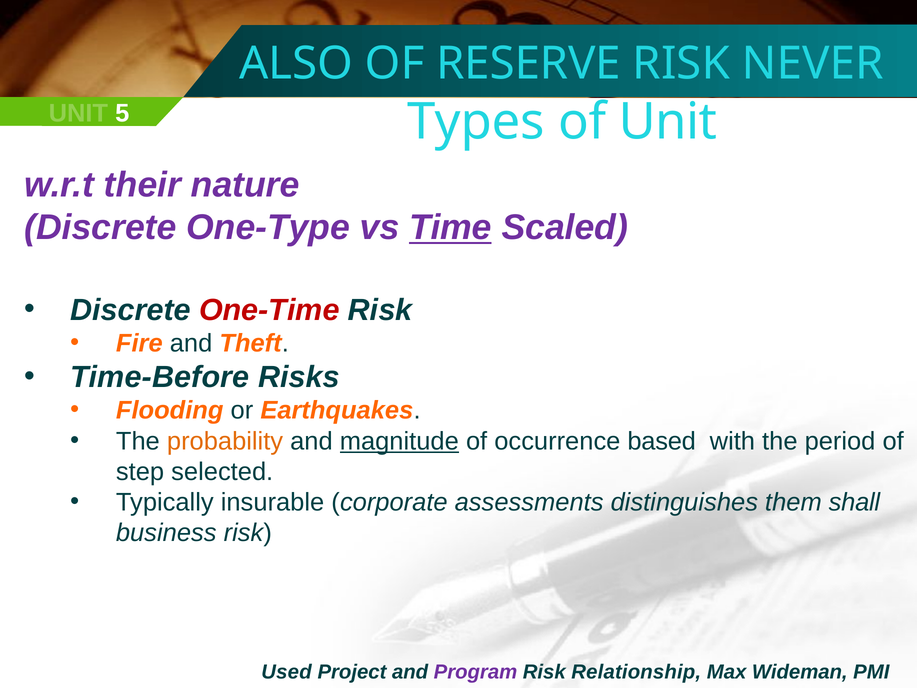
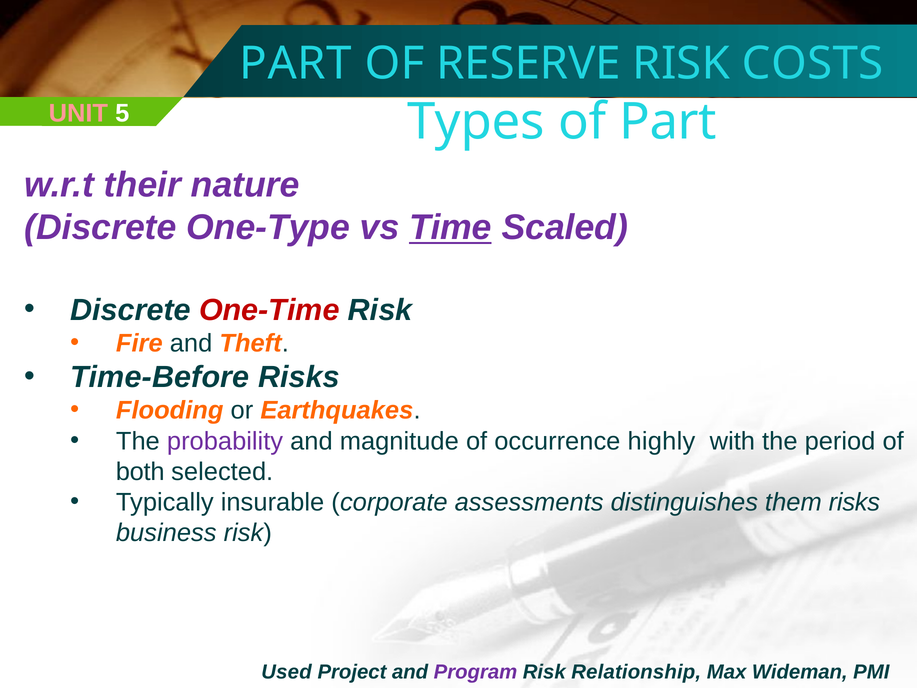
ALSO at (296, 64): ALSO -> PART
NEVER: NEVER -> COSTS
UNIT at (78, 113) colour: light green -> pink
of Unit: Unit -> Part
probability colour: orange -> purple
magnitude underline: present -> none
based: based -> highly
step: step -> both
them shall: shall -> risks
